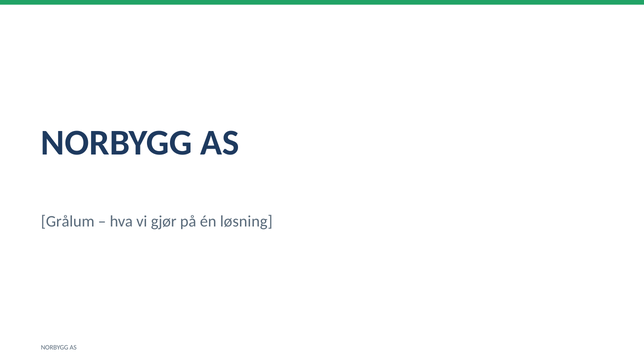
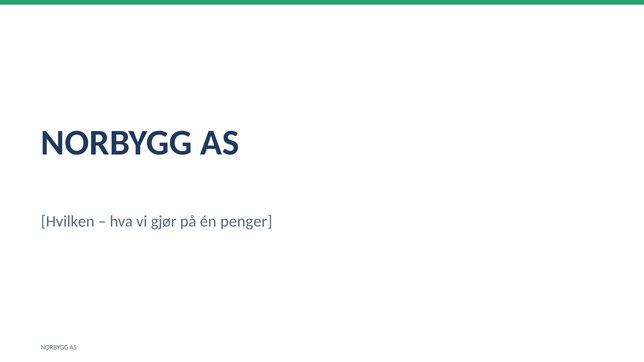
Grålum: Grålum -> Hvilken
løsning: løsning -> penger
